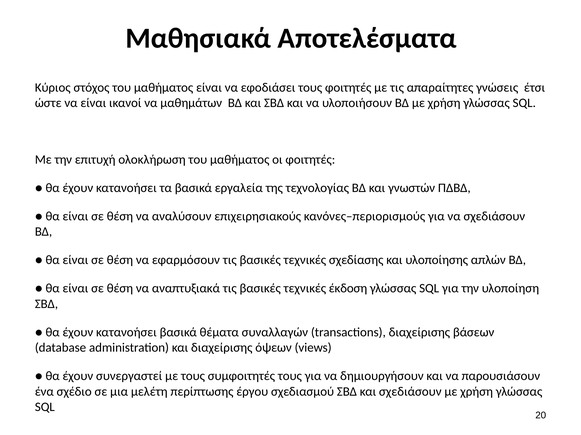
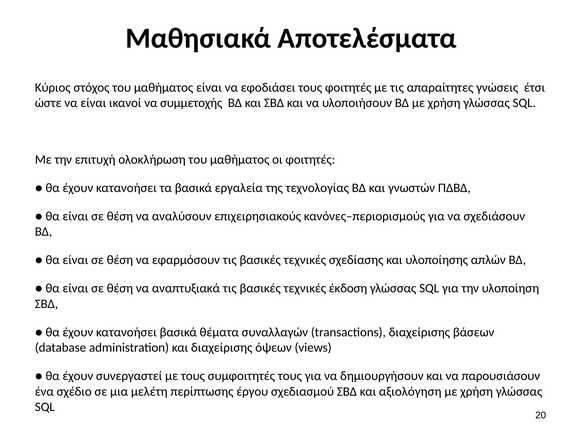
μαθημάτων: μαθημάτων -> συμμετοχής
και σχεδιάσουν: σχεδιάσουν -> αξιολόγηση
